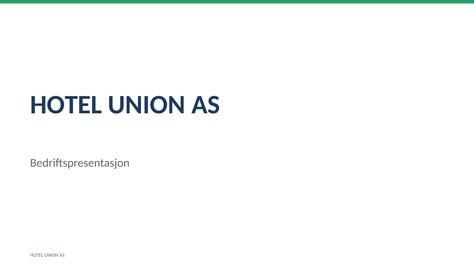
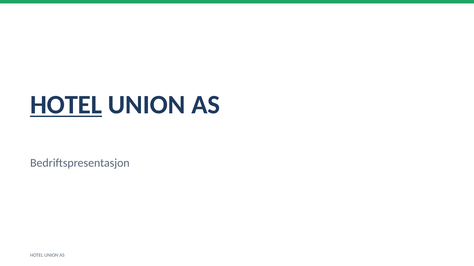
HOTEL at (66, 105) underline: none -> present
